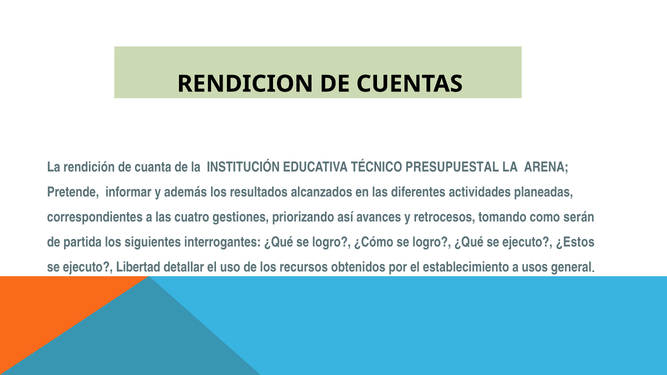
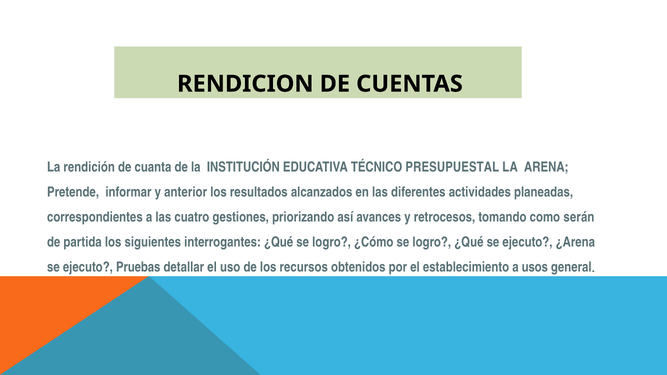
además: además -> anterior
¿Estos: ¿Estos -> ¿Arena
Libertad: Libertad -> Pruebas
